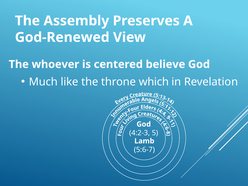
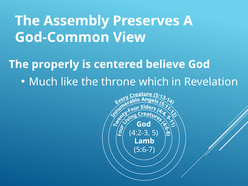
God-Renewed: God-Renewed -> God-Common
whoever: whoever -> properly
